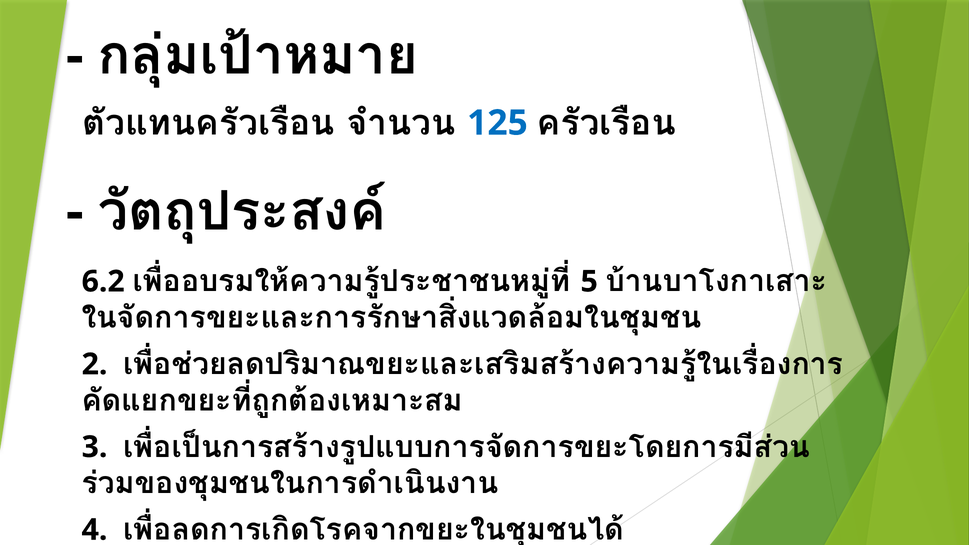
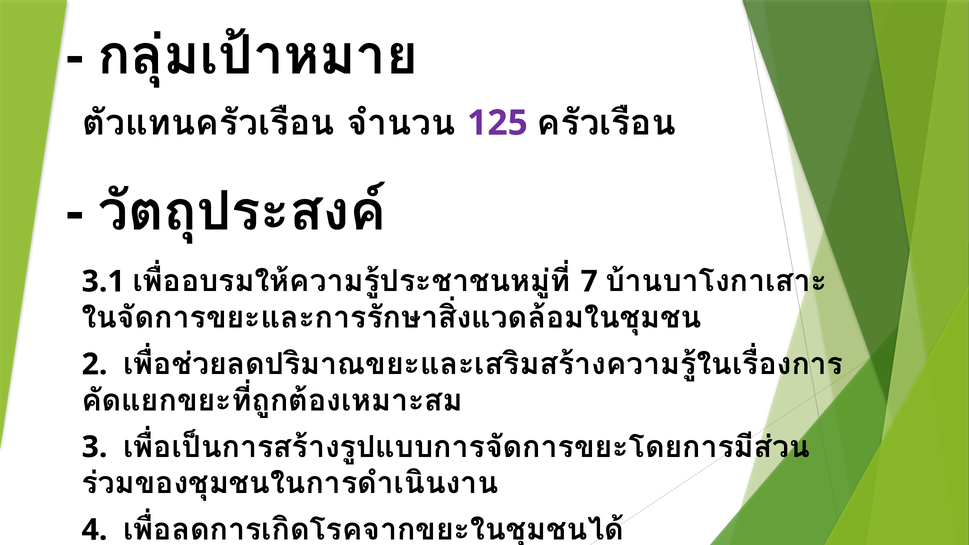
125 colour: blue -> purple
5: 5 -> 7
6.2: 6.2 -> 3.1
